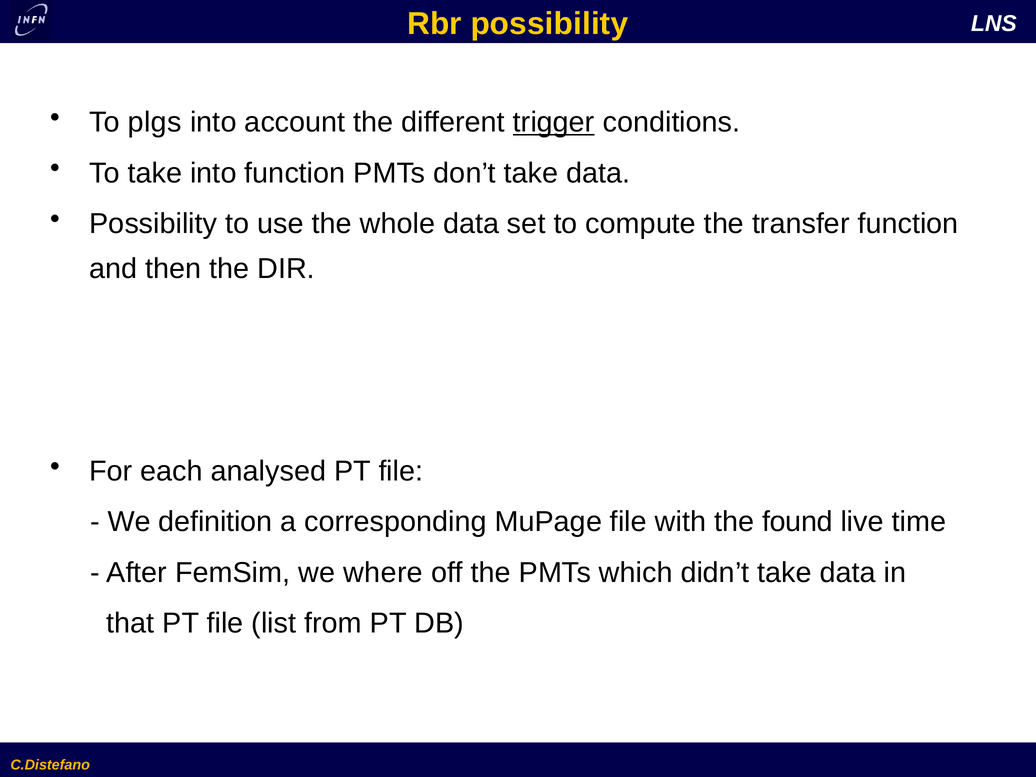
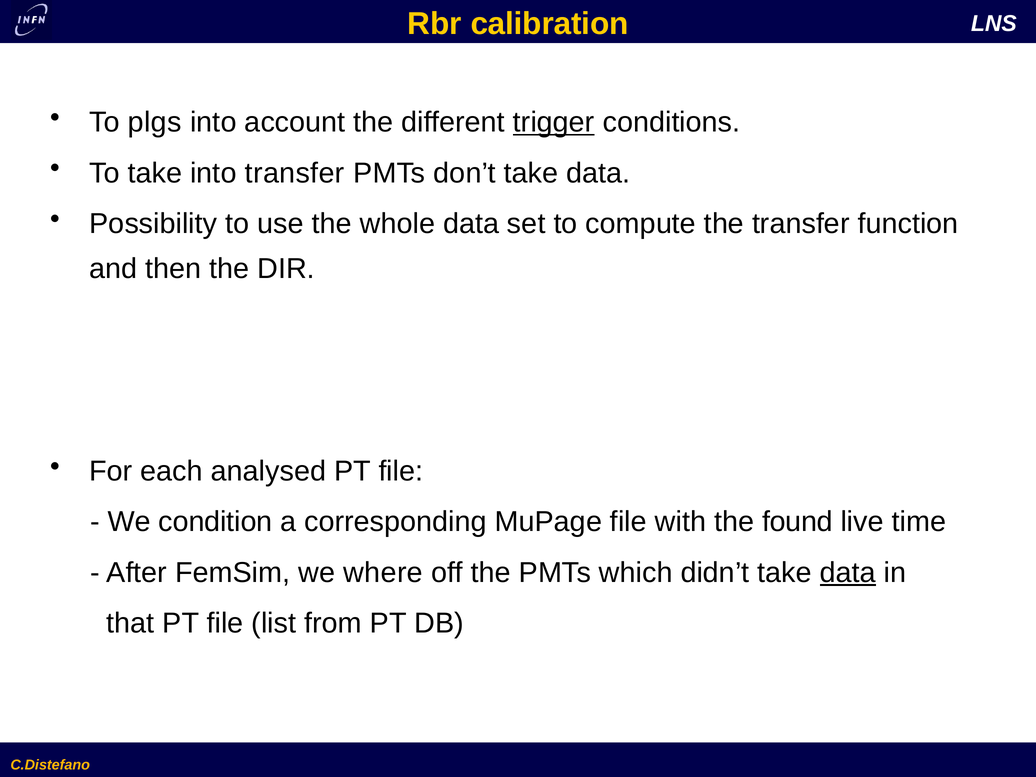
Rbr possibility: possibility -> calibration
into function: function -> transfer
definition: definition -> condition
data at (848, 573) underline: none -> present
